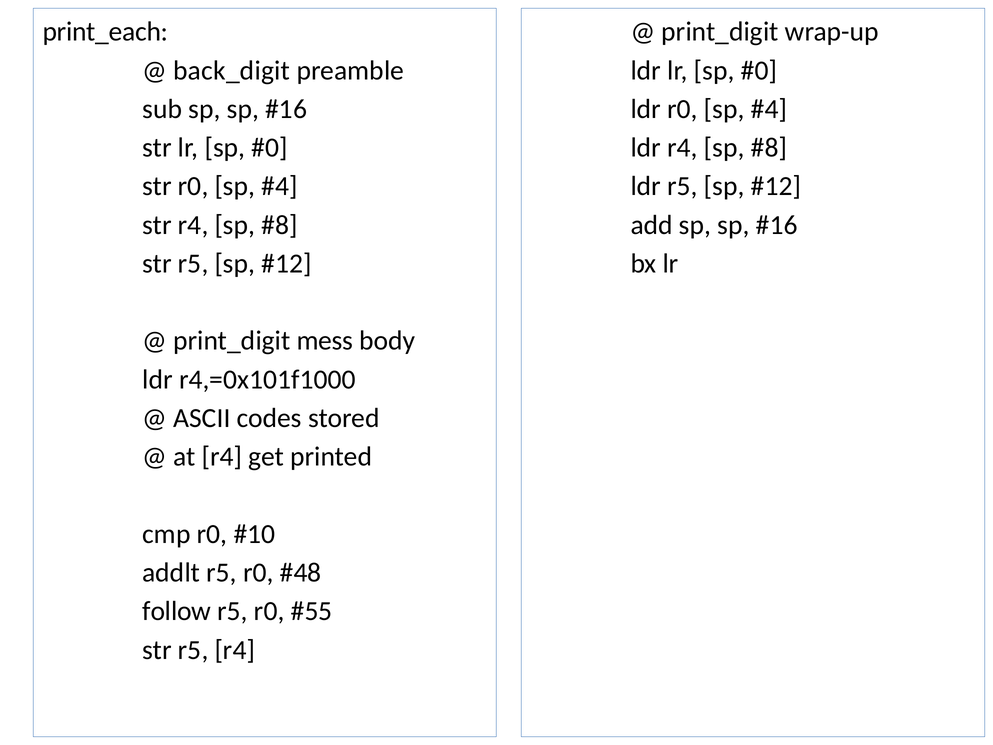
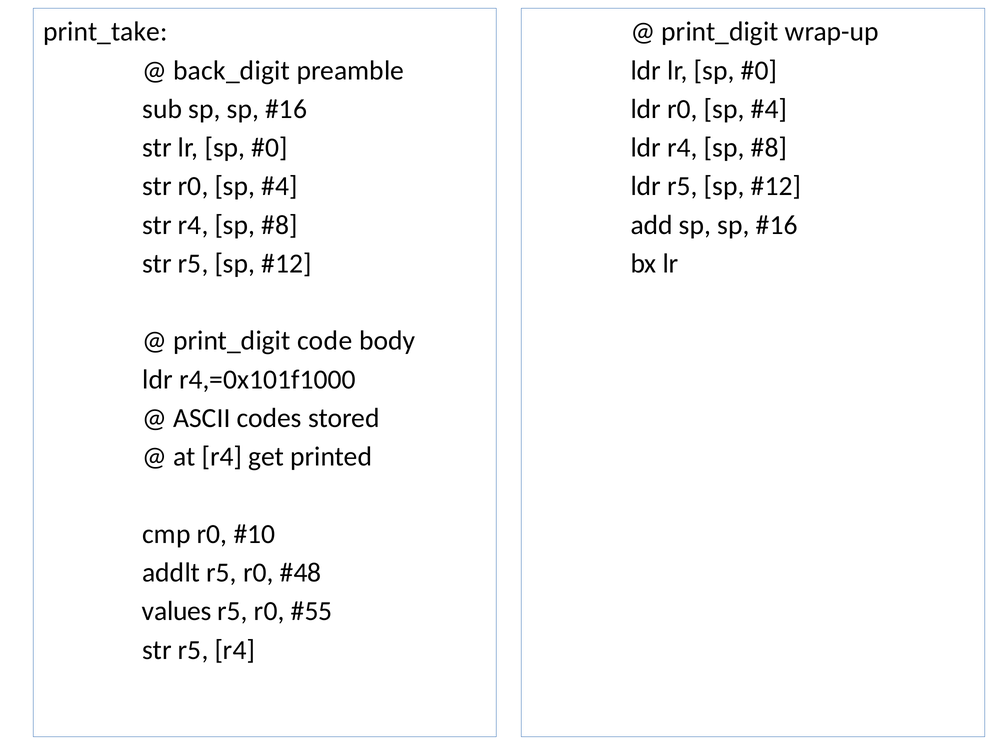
print_each: print_each -> print_take
mess: mess -> code
follow: follow -> values
